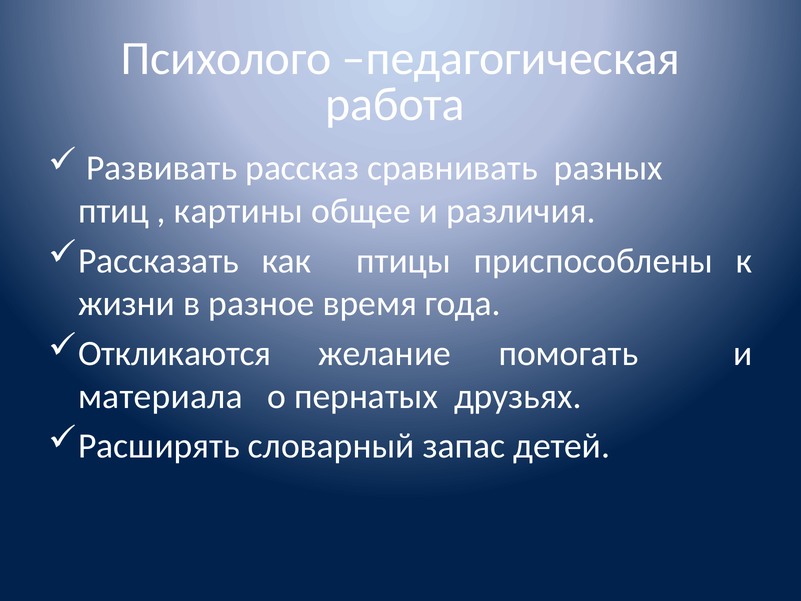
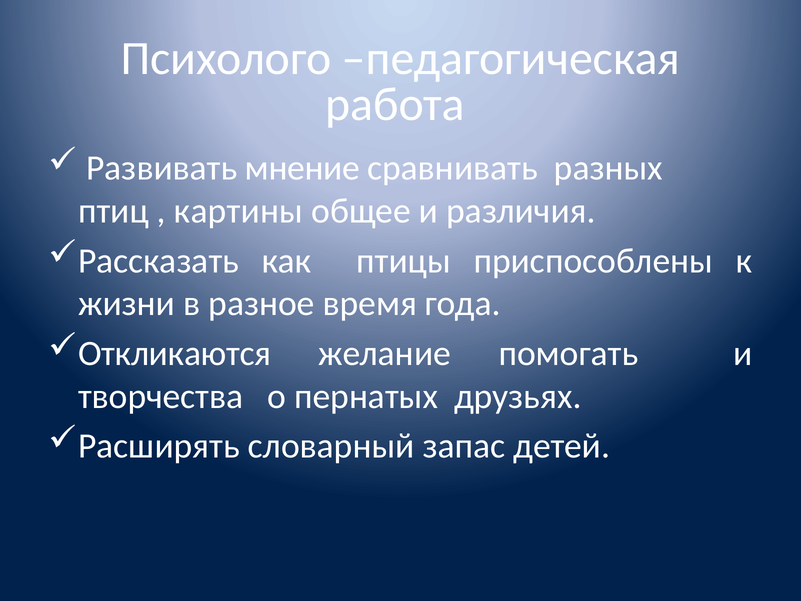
рассказ: рассказ -> мнение
материала: материала -> творчества
